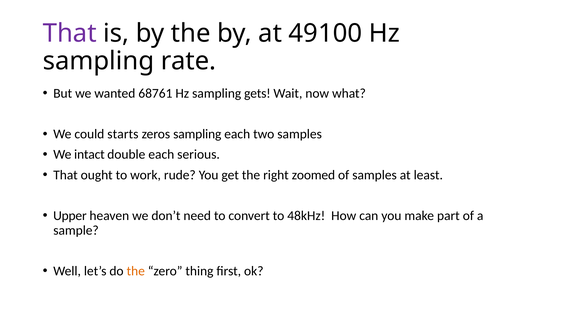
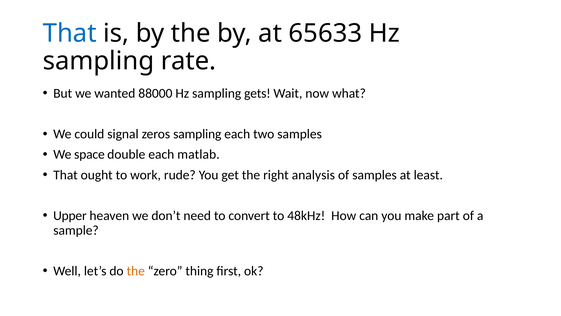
That at (70, 33) colour: purple -> blue
49100: 49100 -> 65633
68761: 68761 -> 88000
starts: starts -> signal
intact: intact -> space
serious: serious -> matlab
zoomed: zoomed -> analysis
